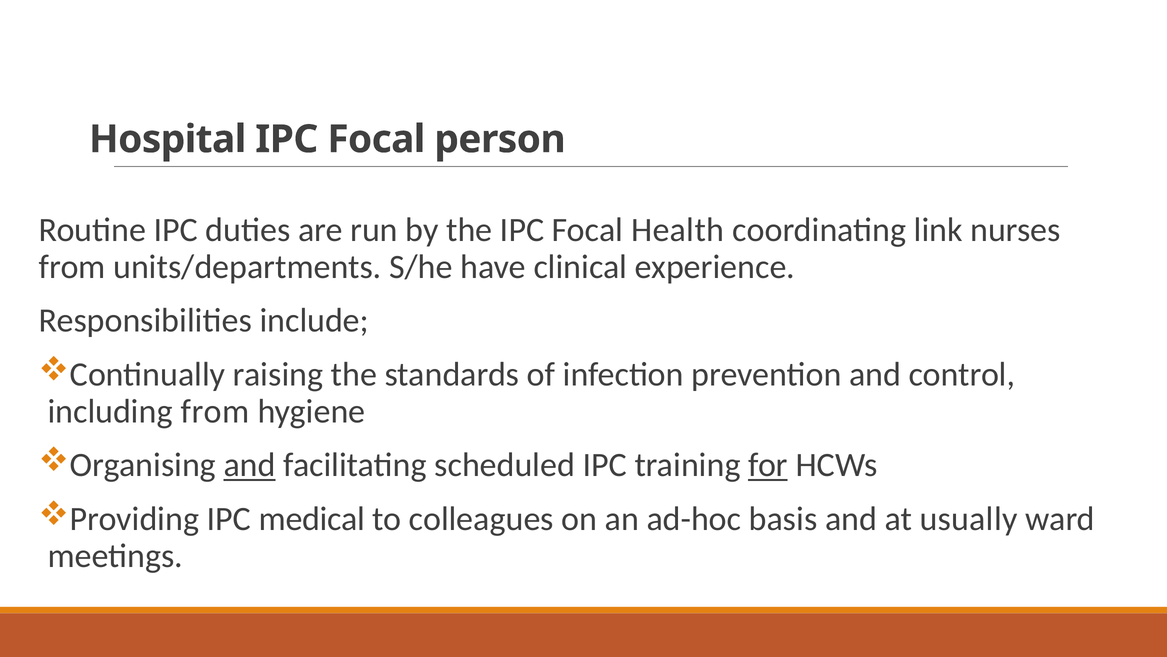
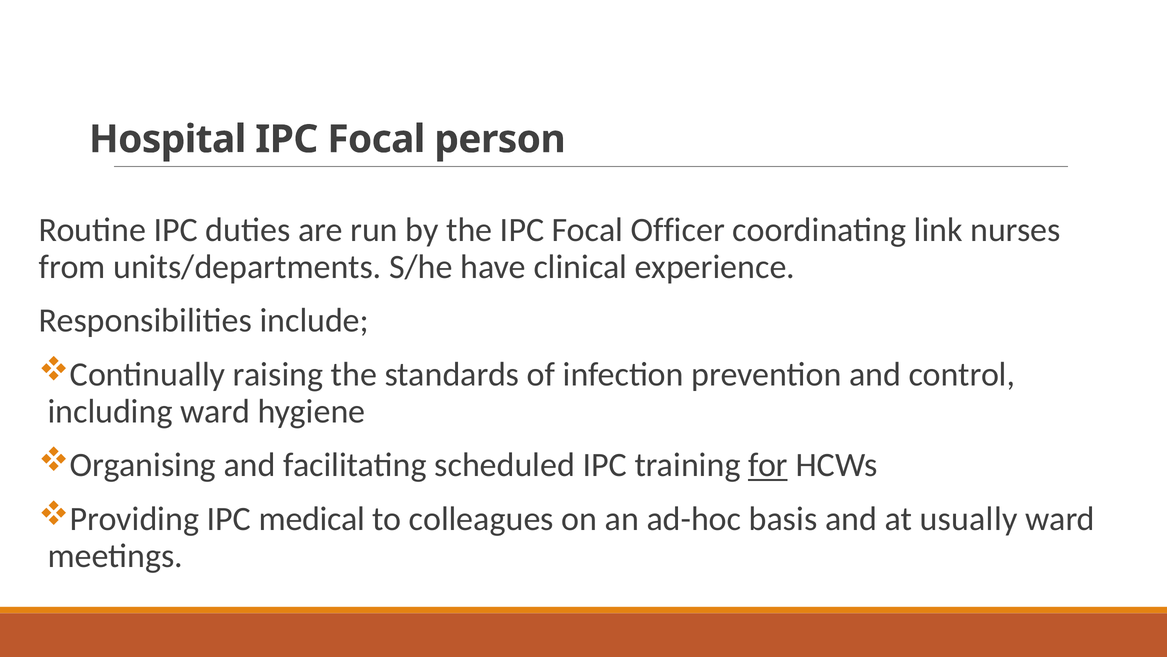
Health: Health -> Officer
including from: from -> ward
and at (250, 465) underline: present -> none
